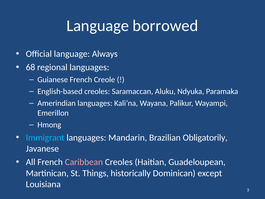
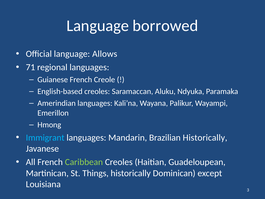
Always: Always -> Allows
68: 68 -> 71
Brazilian Obligatorily: Obligatorily -> Historically
Caribbean colour: pink -> light green
